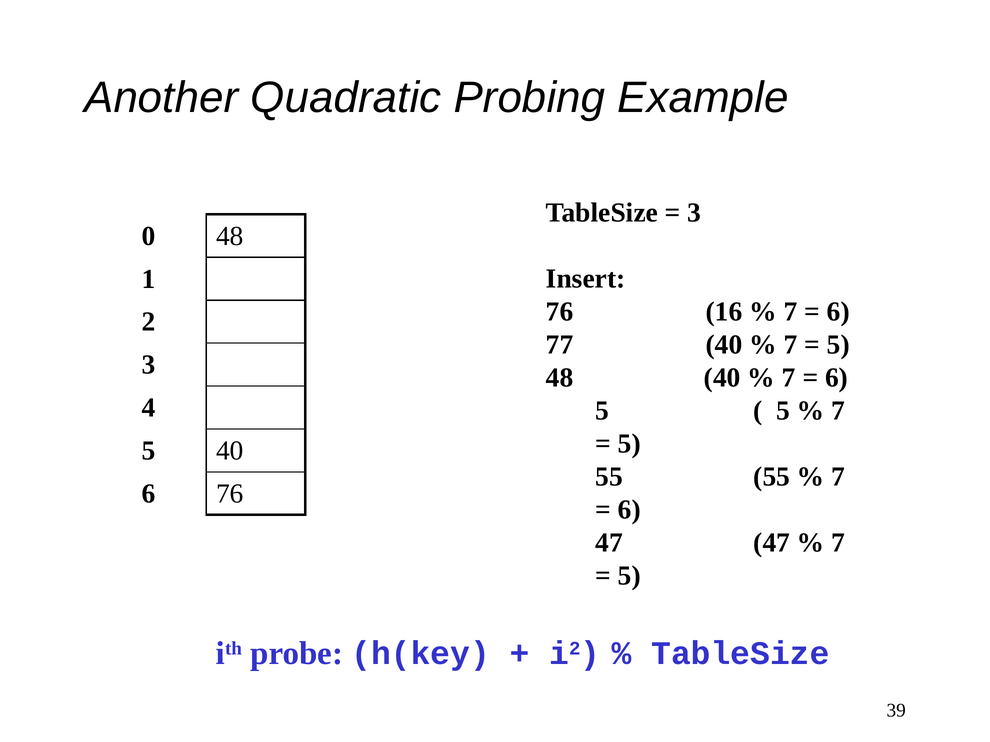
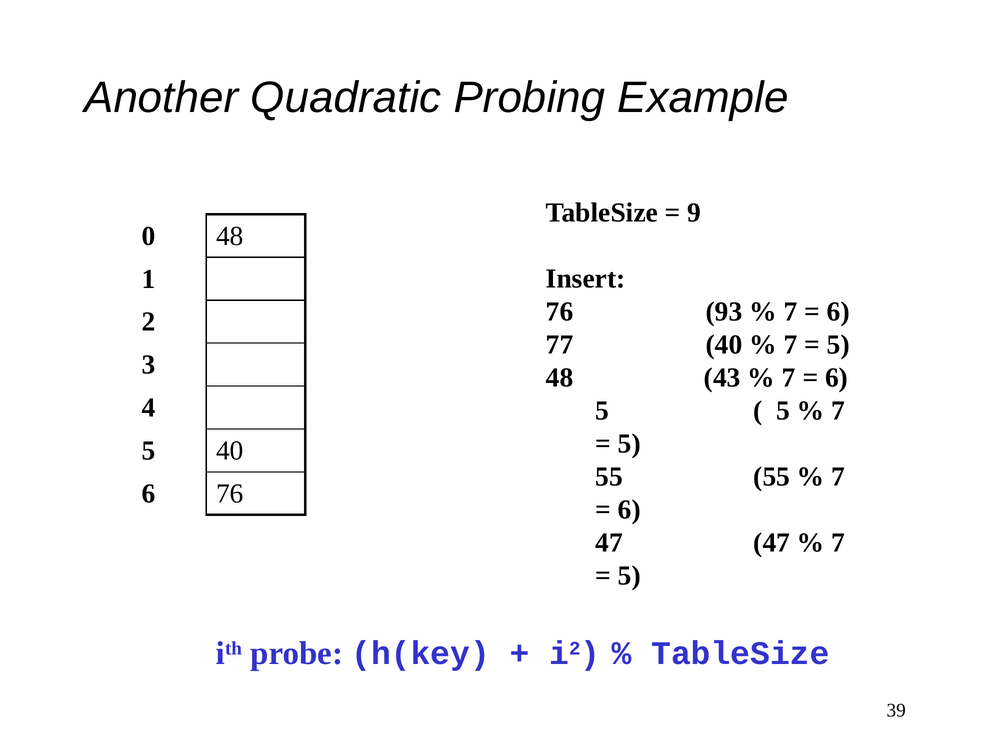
3 at (694, 213): 3 -> 9
16: 16 -> 93
48 40: 40 -> 43
